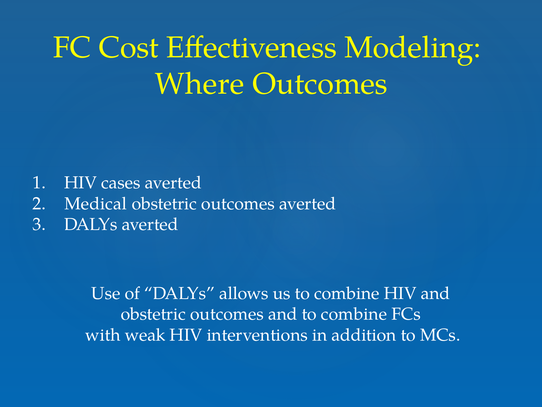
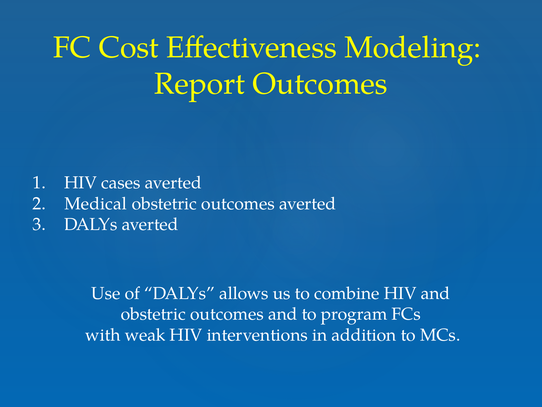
Where: Where -> Report
and to combine: combine -> program
